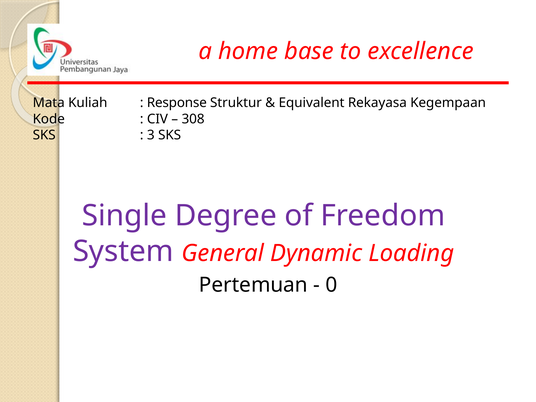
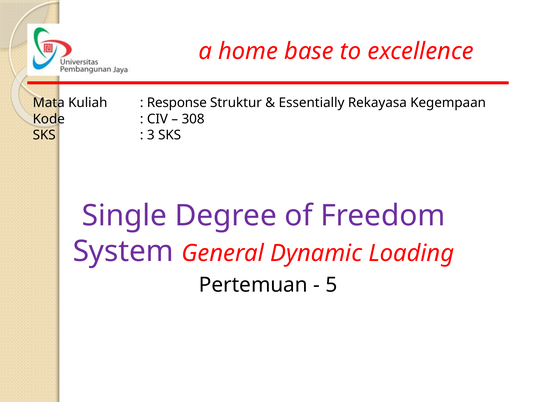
Equivalent: Equivalent -> Essentially
0: 0 -> 5
